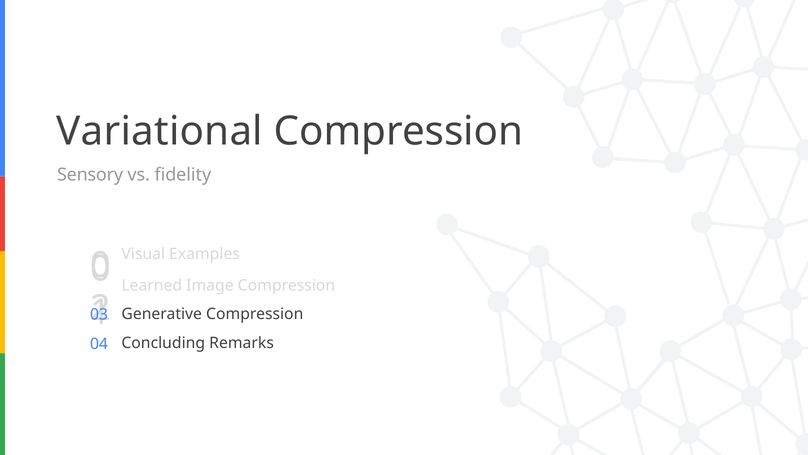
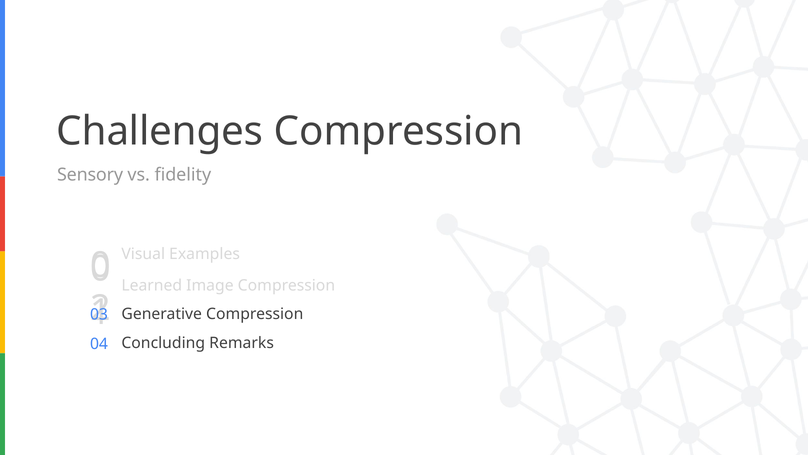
Variational: Variational -> Challenges
